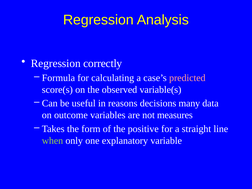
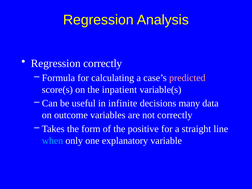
observed: observed -> inpatient
reasons: reasons -> infinite
not measures: measures -> correctly
when colour: light green -> light blue
